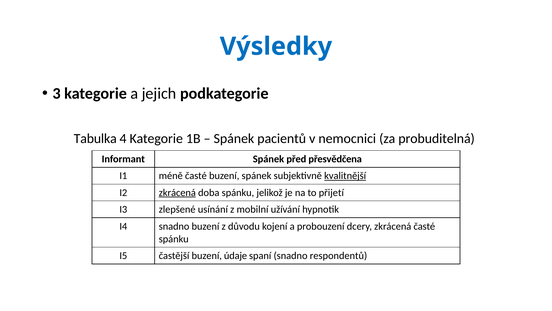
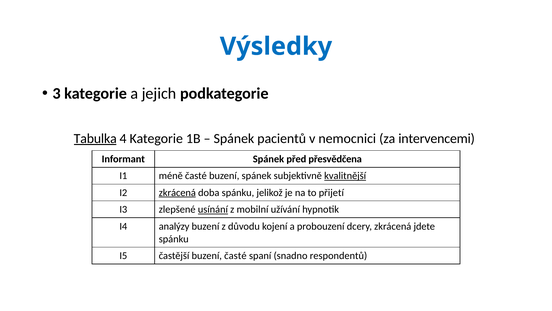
Tabulka underline: none -> present
probuditelná: probuditelná -> intervencemi
usínání underline: none -> present
I4 snadno: snadno -> analýzy
zkrácená časté: časté -> jdete
buzení údaje: údaje -> časté
